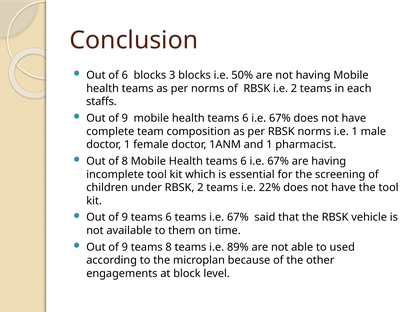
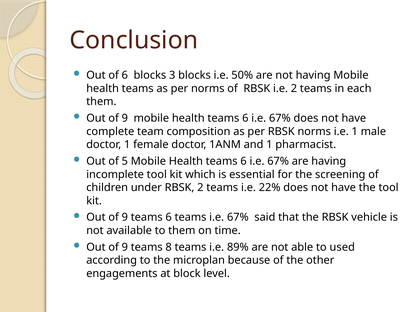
staffs at (101, 102): staffs -> them
of 8: 8 -> 5
